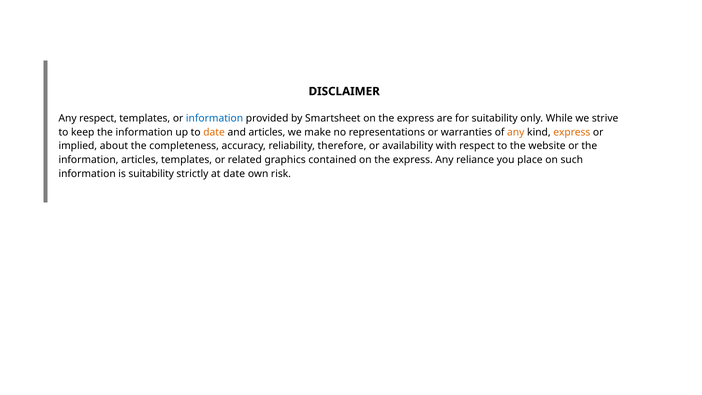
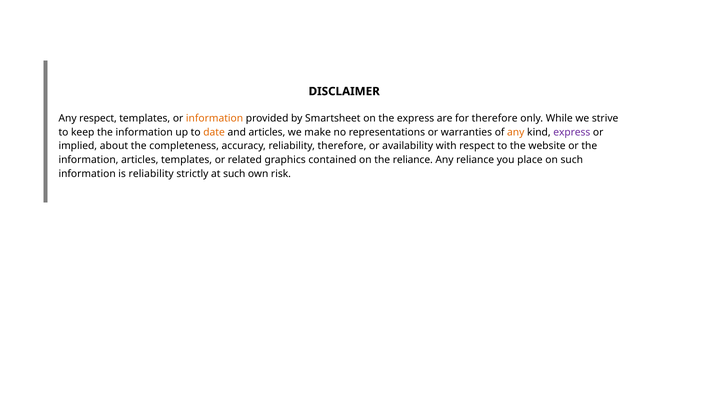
information at (215, 118) colour: blue -> orange
for suitability: suitability -> therefore
express at (572, 132) colour: orange -> purple
contained on the express: express -> reliance
is suitability: suitability -> reliability
at date: date -> such
